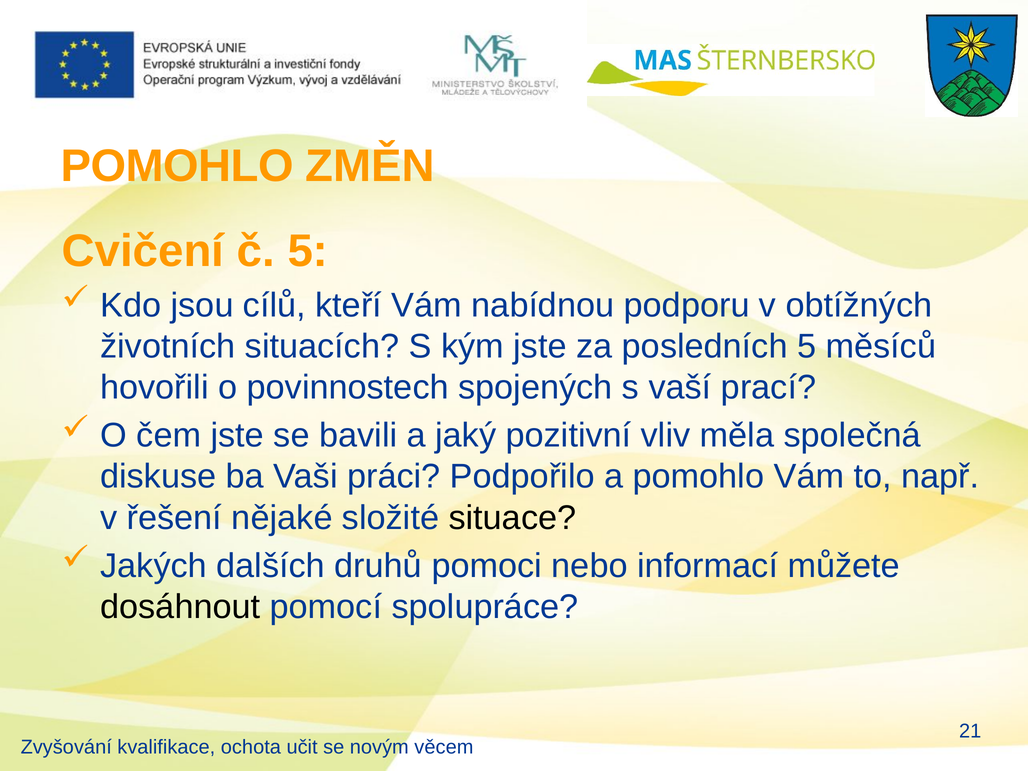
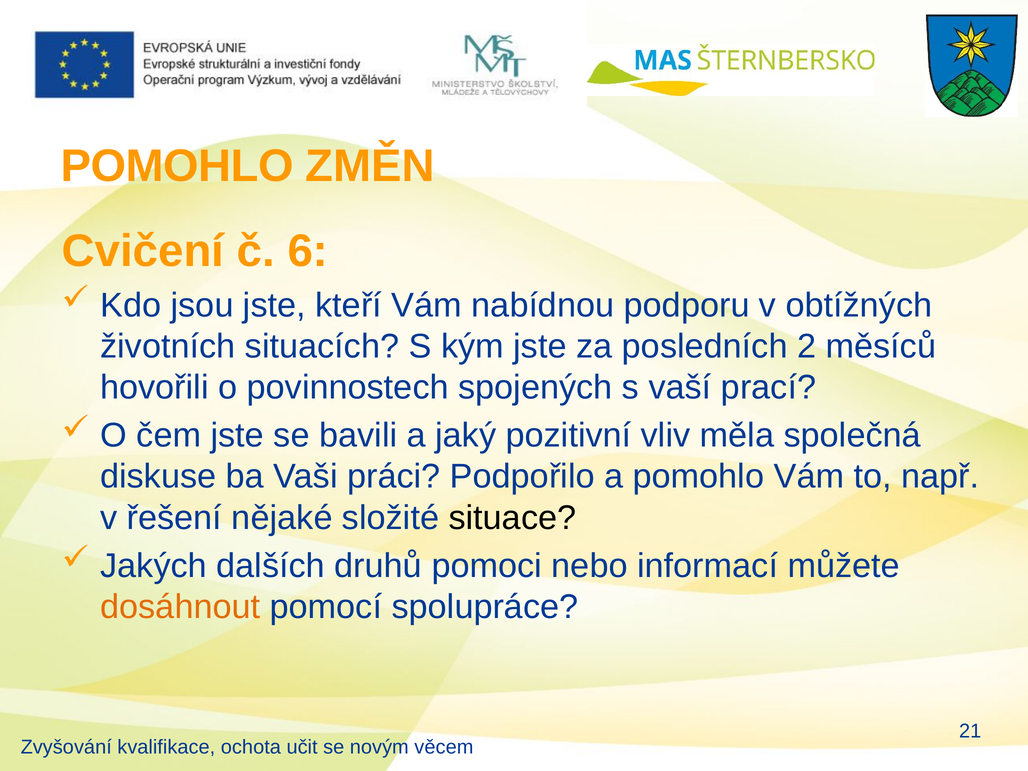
č 5: 5 -> 6
jsou cílů: cílů -> jste
posledních 5: 5 -> 2
dosáhnout colour: black -> orange
